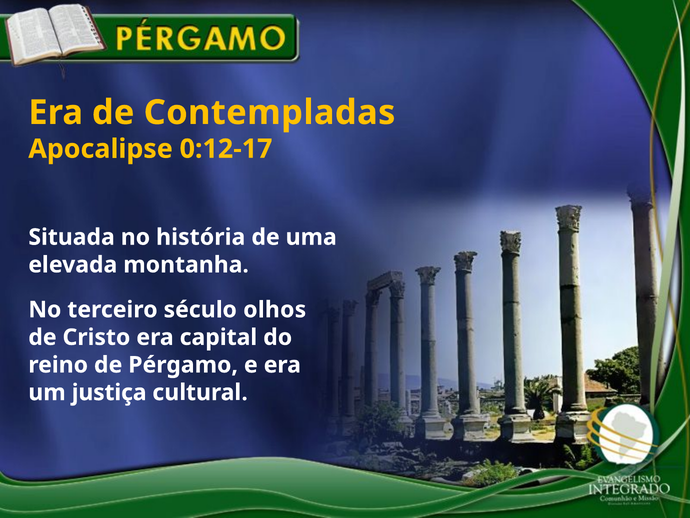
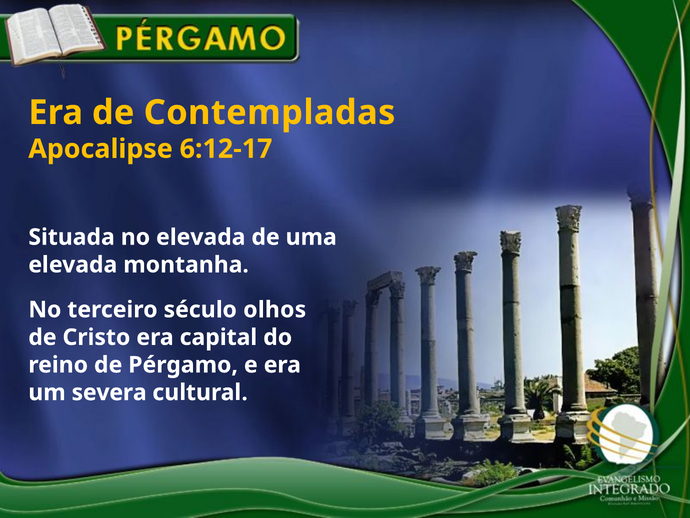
0:12-17: 0:12-17 -> 6:12-17
no história: história -> elevada
justiça: justiça -> severa
